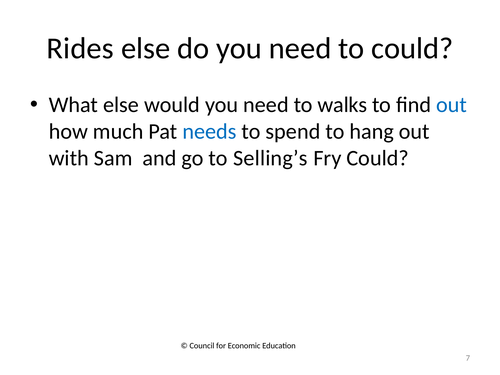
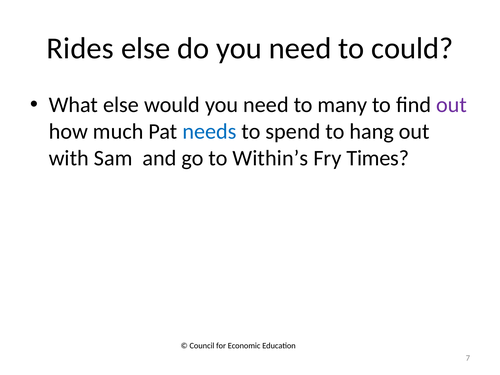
walks: walks -> many
out at (452, 105) colour: blue -> purple
Selling’s: Selling’s -> Within’s
Fry Could: Could -> Times
